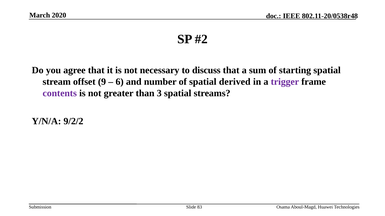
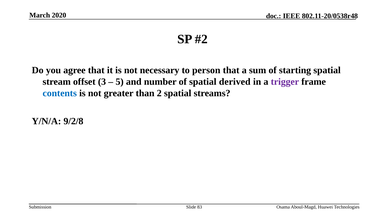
discuss: discuss -> person
9: 9 -> 3
6: 6 -> 5
contents colour: purple -> blue
3: 3 -> 2
9/2/2: 9/2/2 -> 9/2/8
